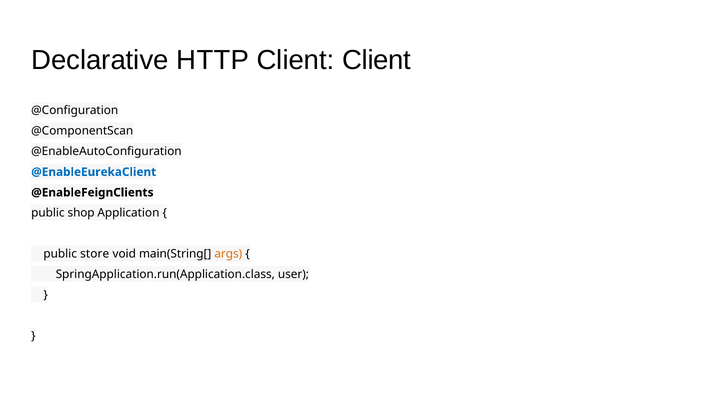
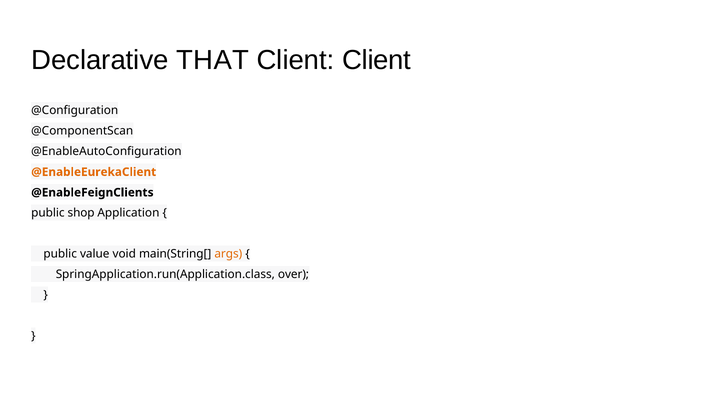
HTTP: HTTP -> THAT
@EnableEurekaClient colour: blue -> orange
store: store -> value
user: user -> over
